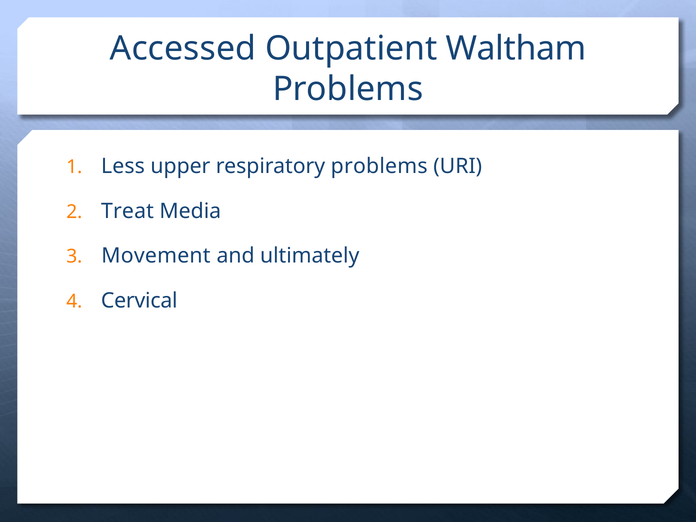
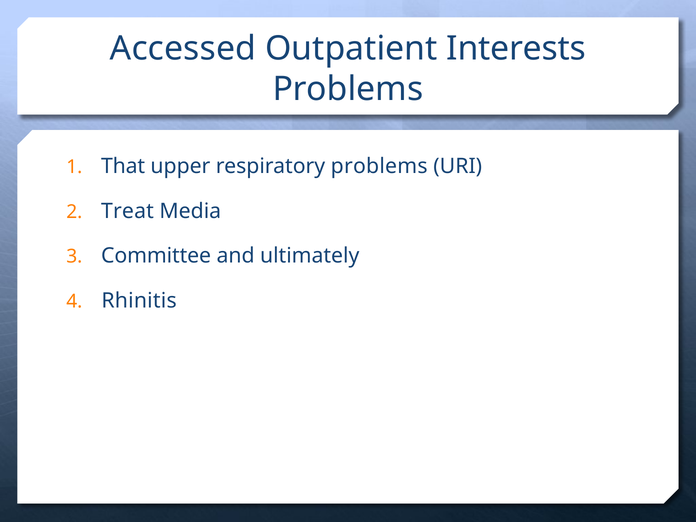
Waltham: Waltham -> Interests
Less: Less -> That
Movement: Movement -> Committee
Cervical: Cervical -> Rhinitis
